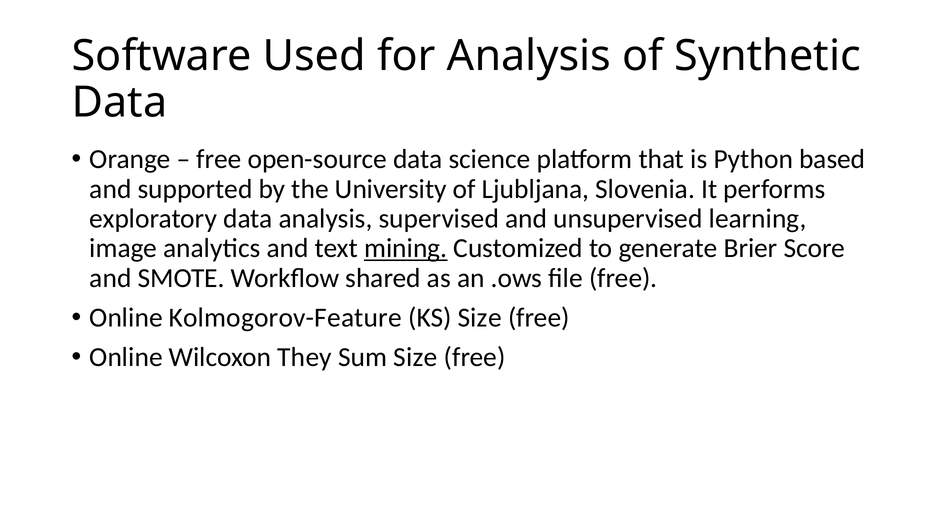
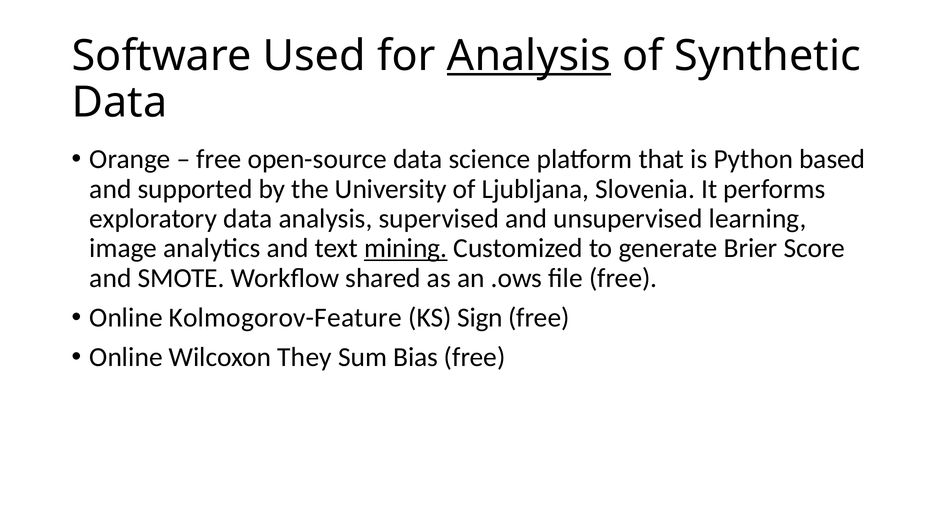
Analysis at (529, 56) underline: none -> present
KS Size: Size -> Sign
Sum Size: Size -> Bias
